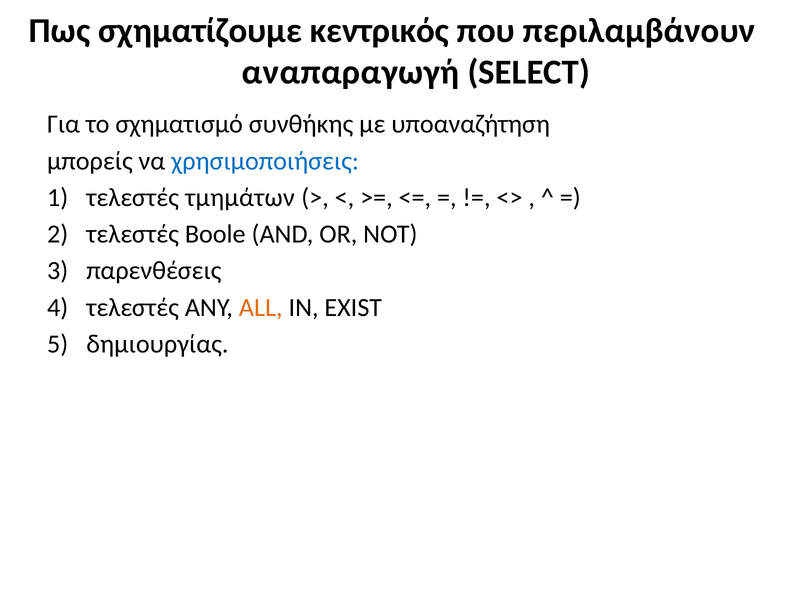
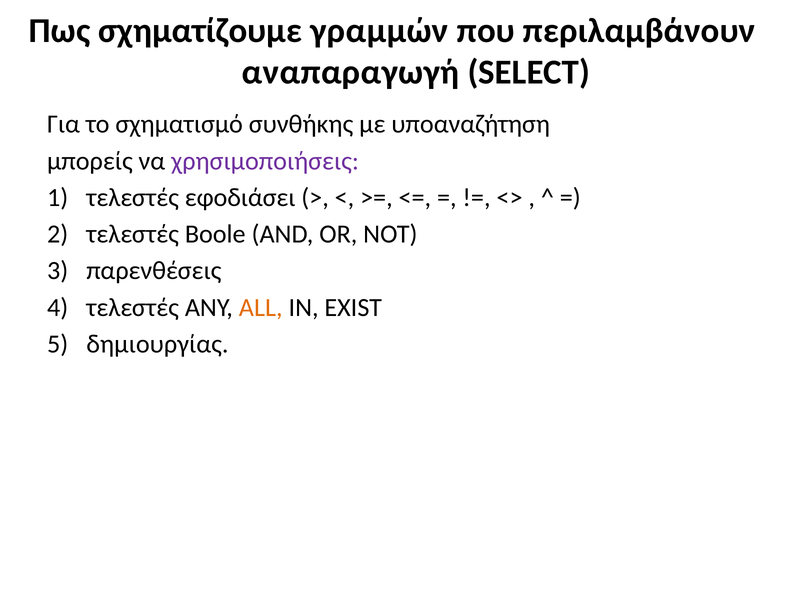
κεντρικός: κεντρικός -> γραμμών
χρησιμοποιήσεις colour: blue -> purple
τμημάτων: τμημάτων -> εφοδιάσει
